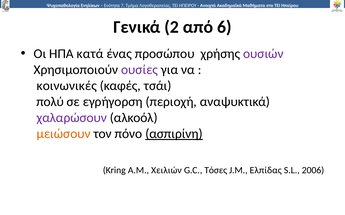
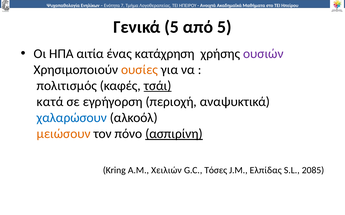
Γενικά 2: 2 -> 5
από 6: 6 -> 5
κατά: κατά -> αιτία
προσώπου: προσώπου -> κατάχρηση
ουσίες colour: purple -> orange
κοινωνικές: κοινωνικές -> πολιτισμός
τσάι underline: none -> present
πολύ: πολύ -> κατά
χαλαρώσουν colour: purple -> blue
2006: 2006 -> 2085
